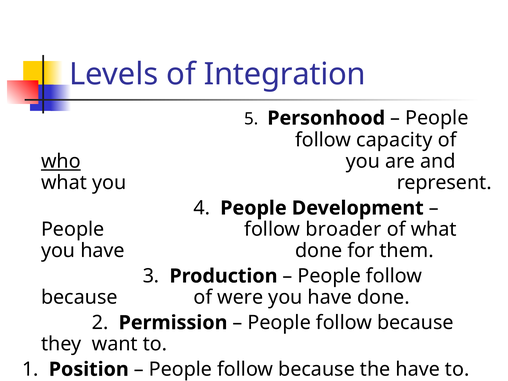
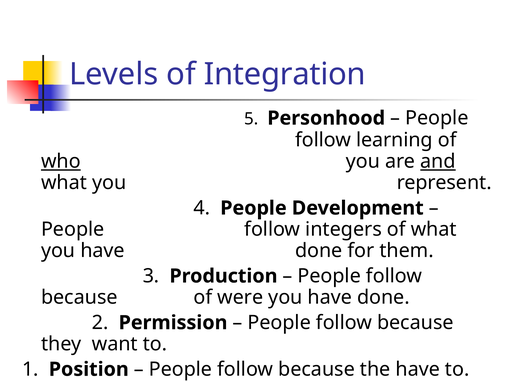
capacity: capacity -> learning
and underline: none -> present
broader: broader -> integers
